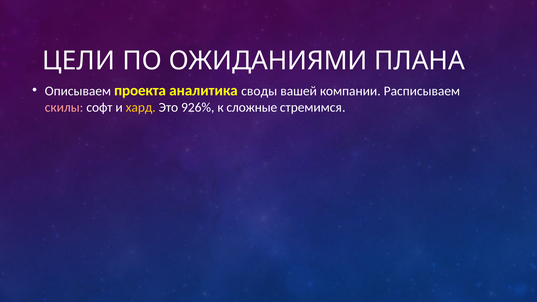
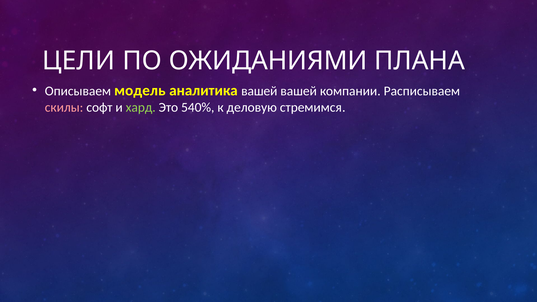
проекта: проекта -> модель
аналитика своды: своды -> вашей
хард colour: yellow -> light green
926%: 926% -> 540%
сложные: сложные -> деловую
